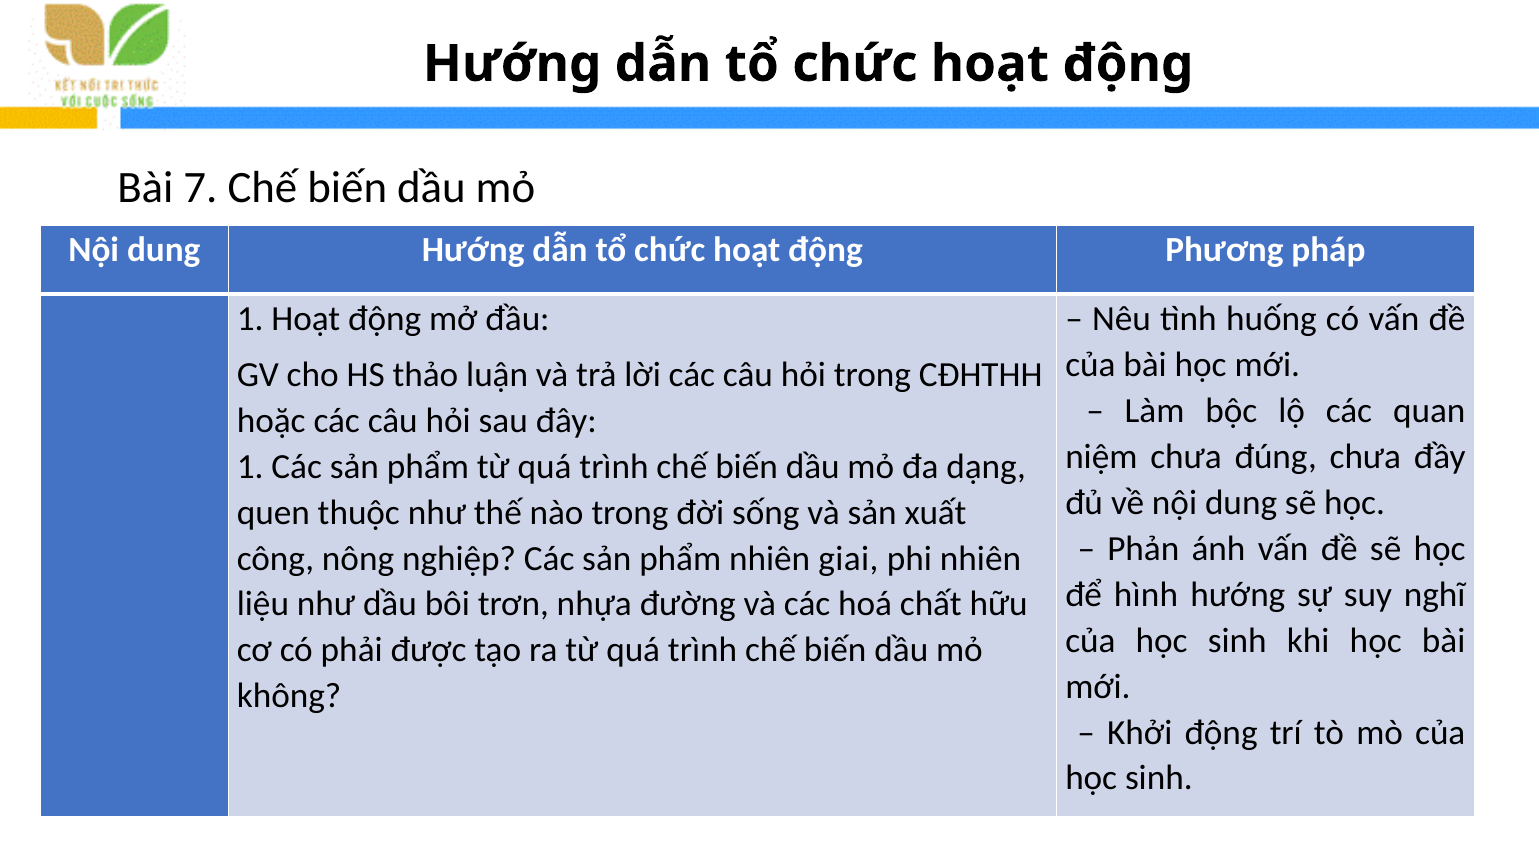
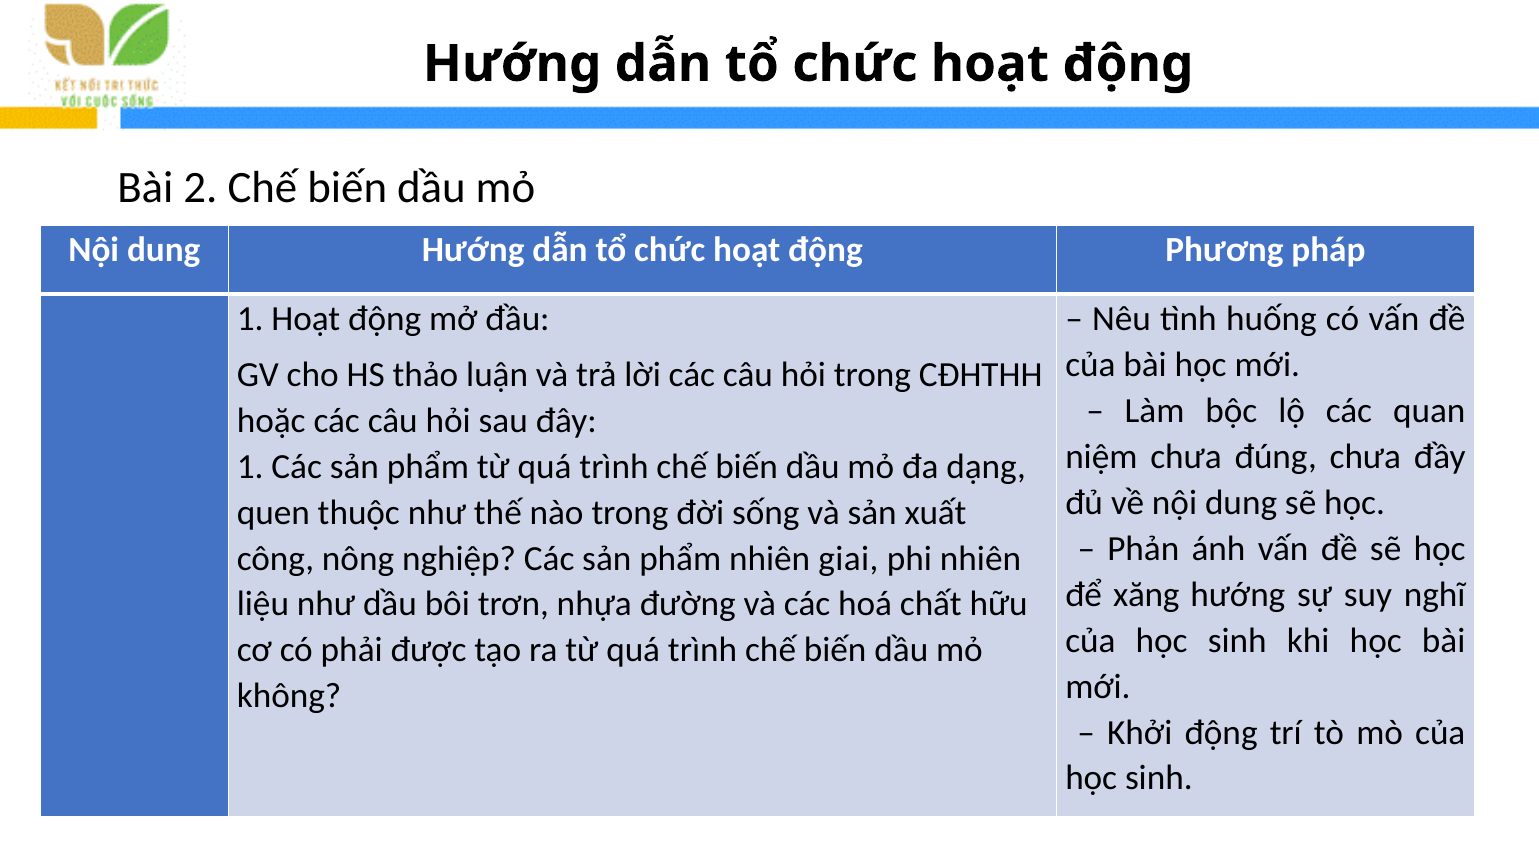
7: 7 -> 2
hình: hình -> xăng
